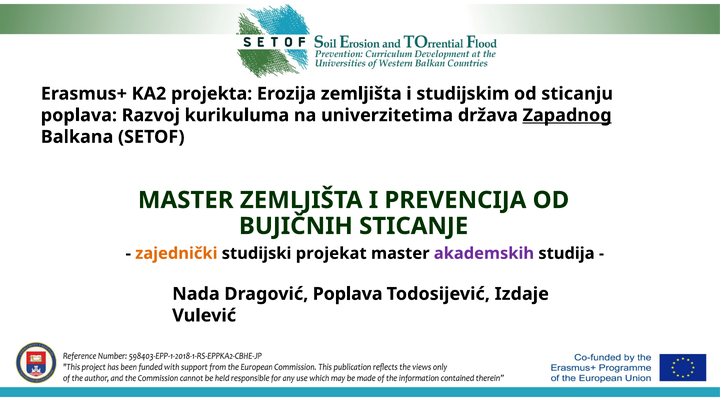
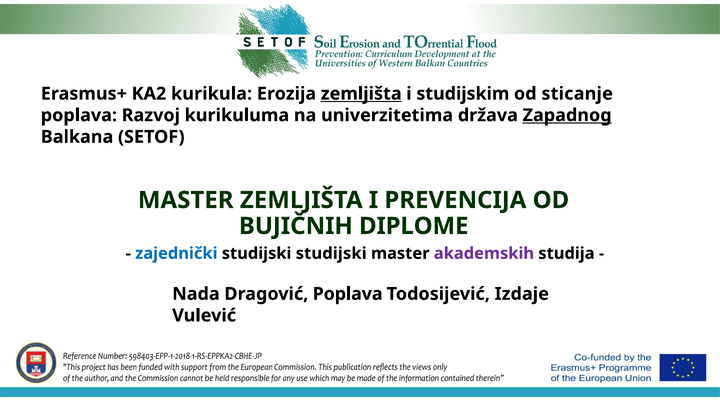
projekta: projekta -> kurikula
zemljišta at (361, 94) underline: none -> present
sticanju: sticanju -> sticanje
STICANJE: STICANJE -> DIPLOME
zajednički colour: orange -> blue
studijski projekat: projekat -> studijski
